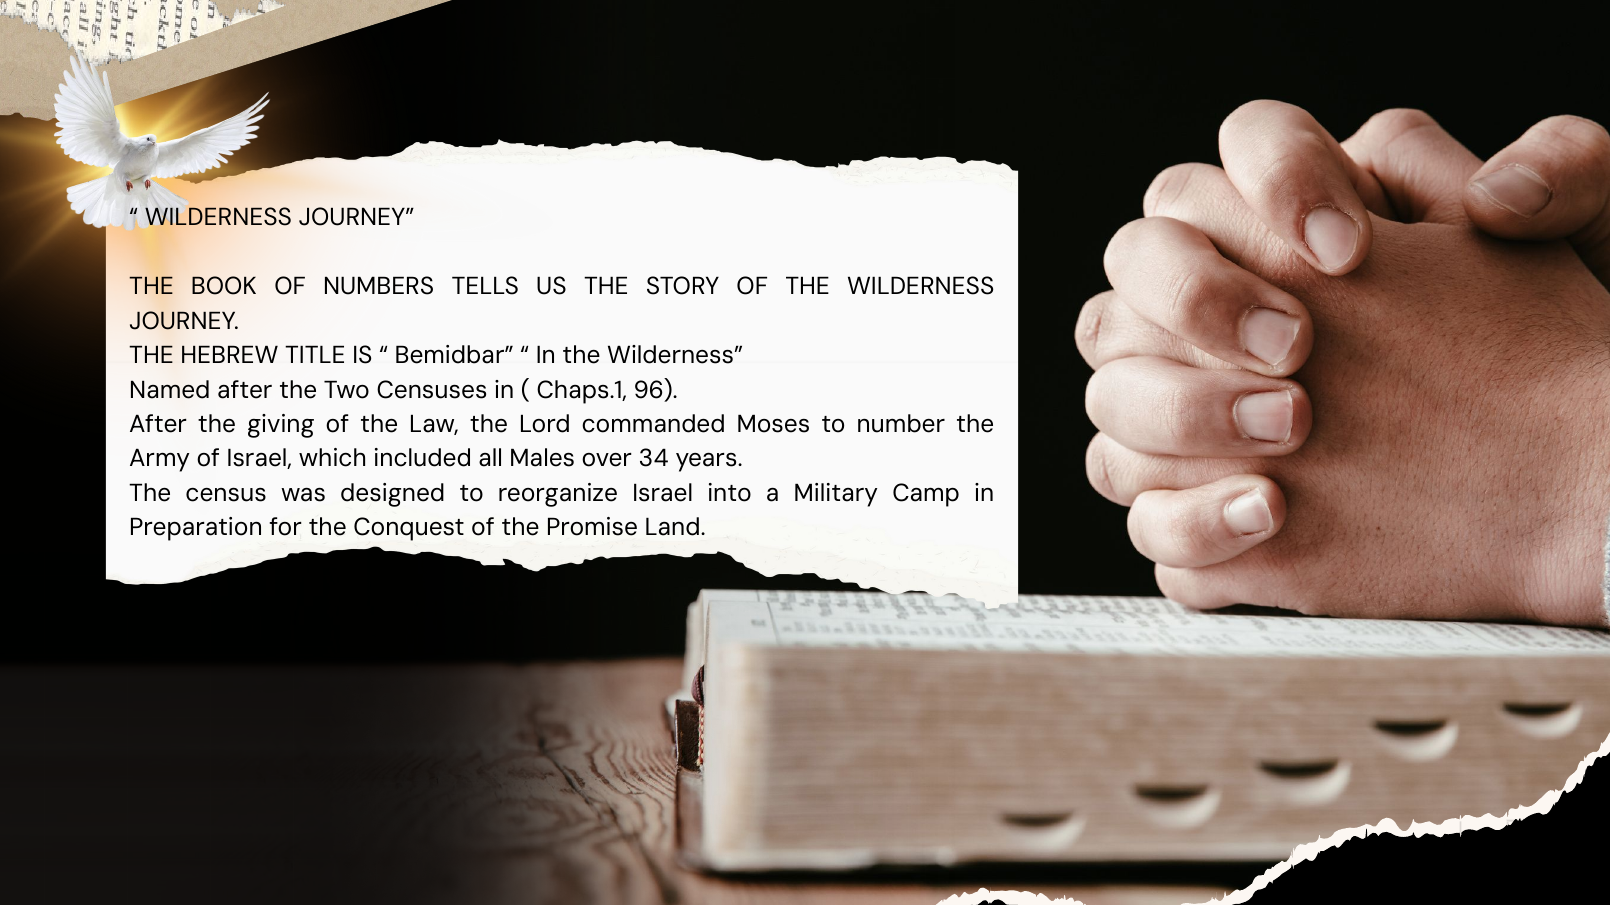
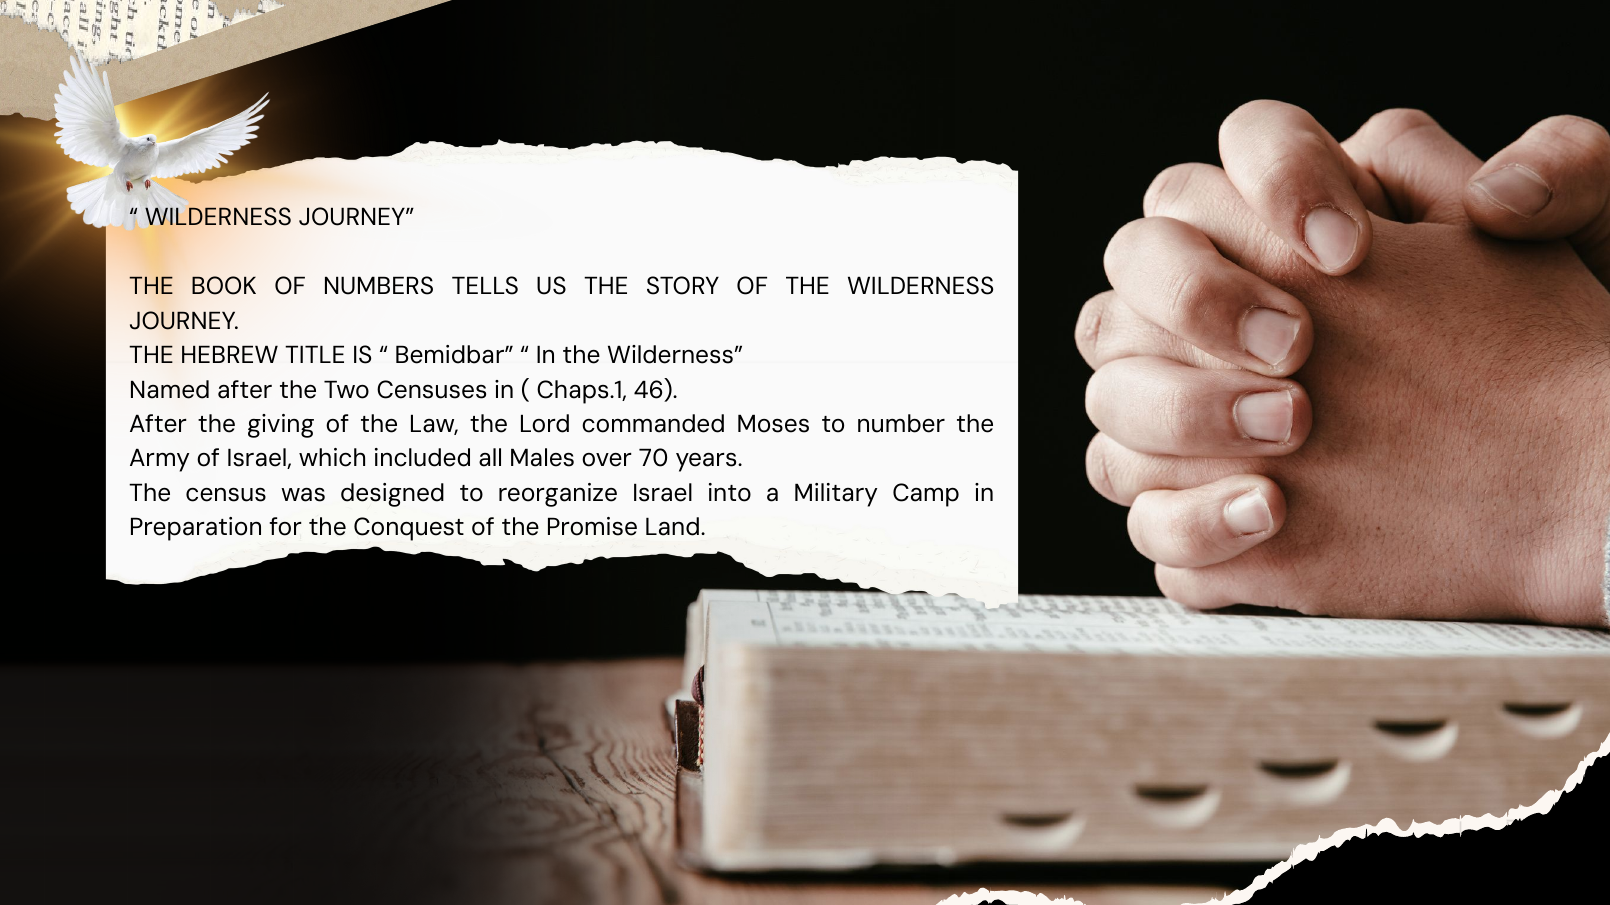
96: 96 -> 46
34: 34 -> 70
